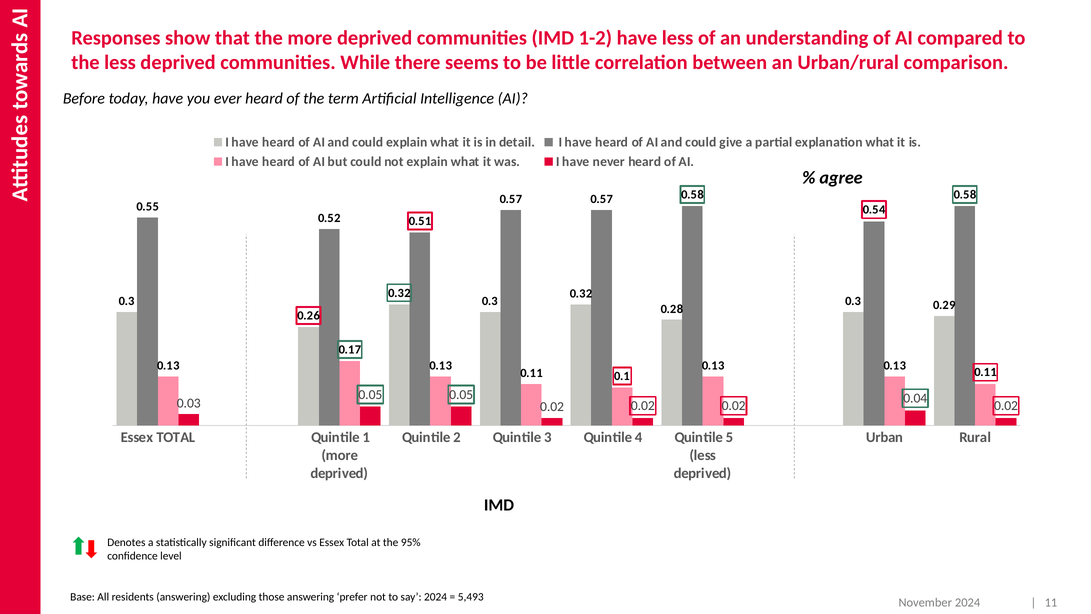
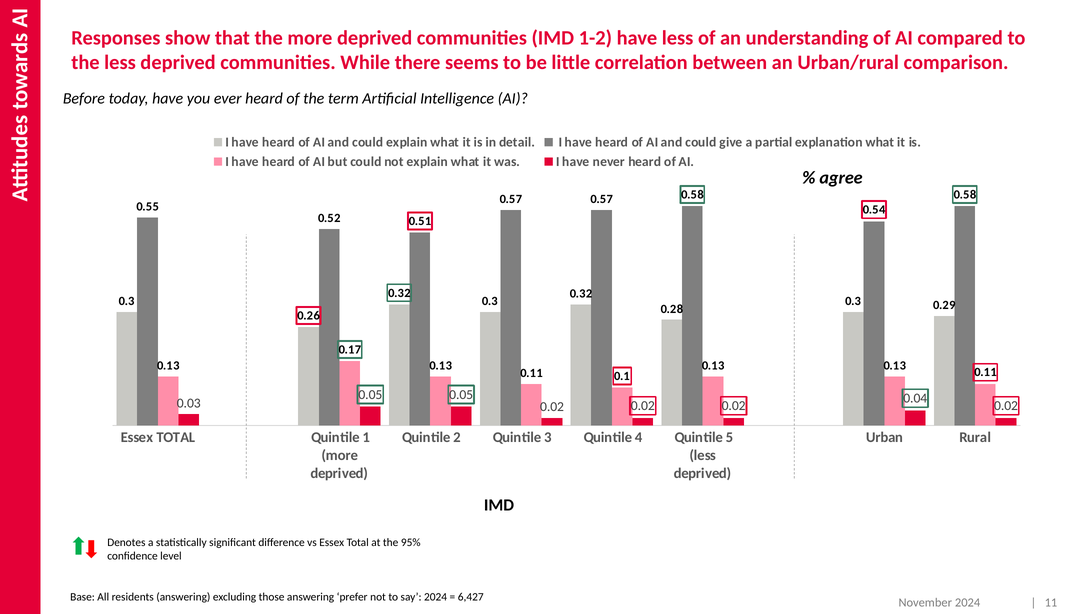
5,493: 5,493 -> 6,427
